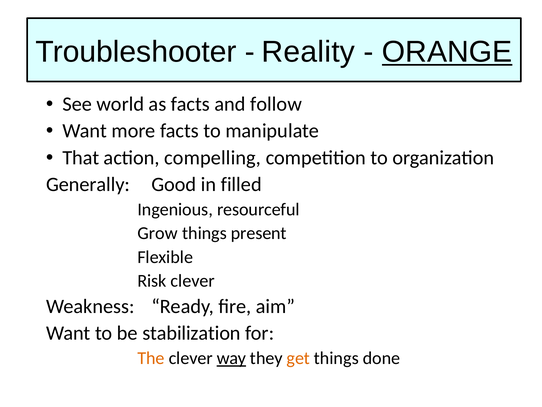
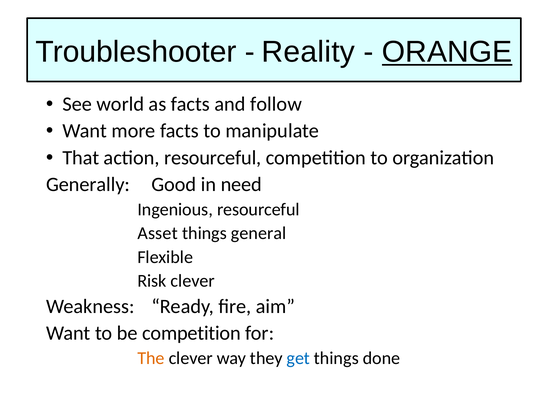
action compelling: compelling -> resourceful
filled: filled -> need
Grow: Grow -> Asset
present: present -> general
be stabilization: stabilization -> competition
way underline: present -> none
get colour: orange -> blue
